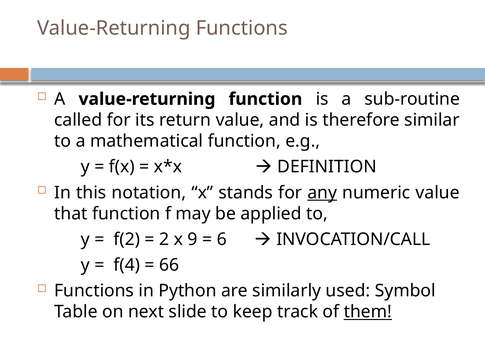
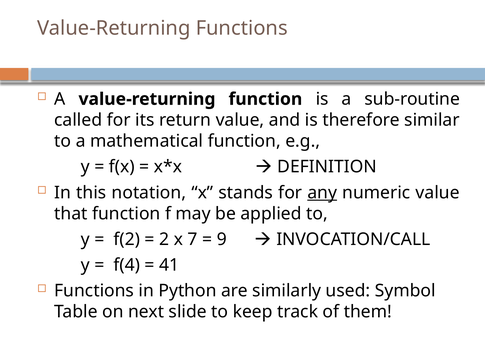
9: 9 -> 7
6: 6 -> 9
66: 66 -> 41
them underline: present -> none
